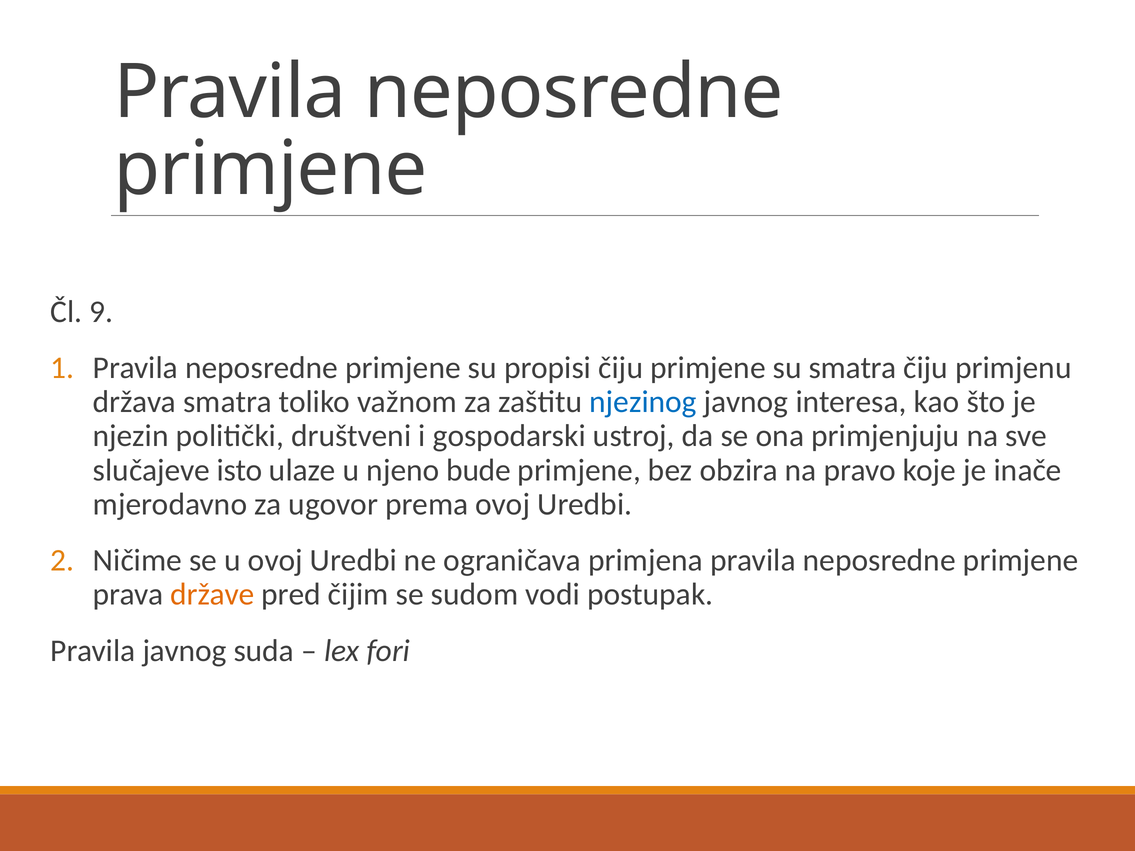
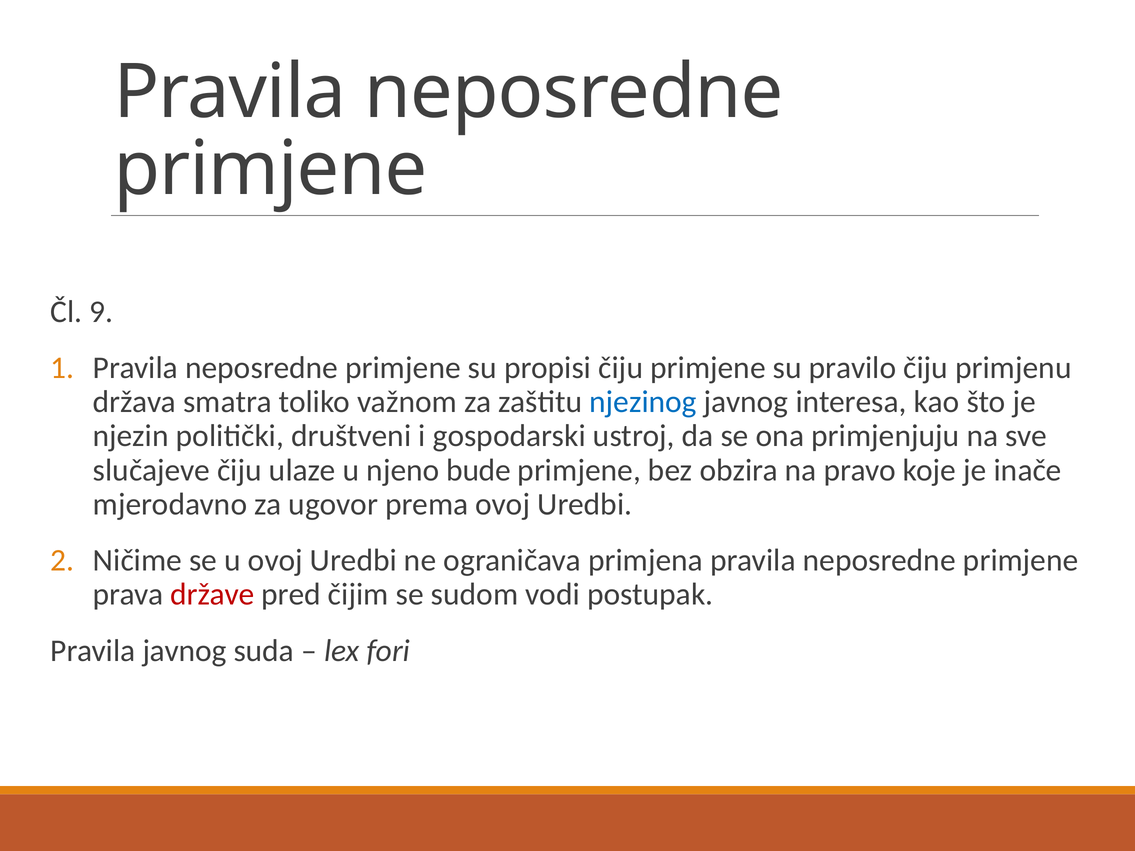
su smatra: smatra -> pravilo
slučajeve isto: isto -> čiju
države colour: orange -> red
